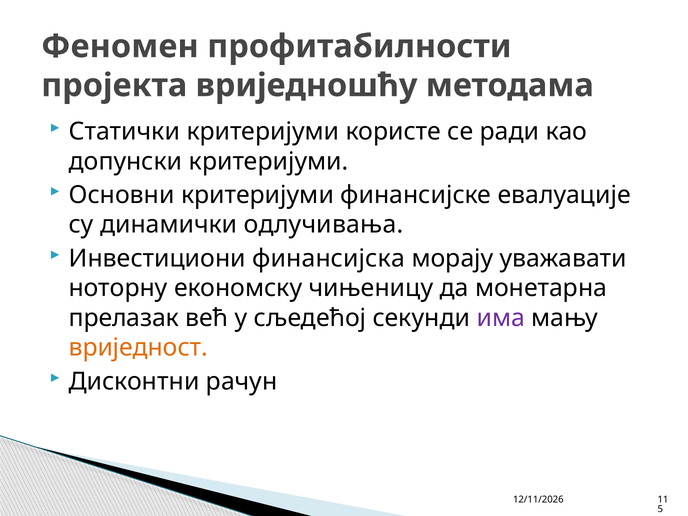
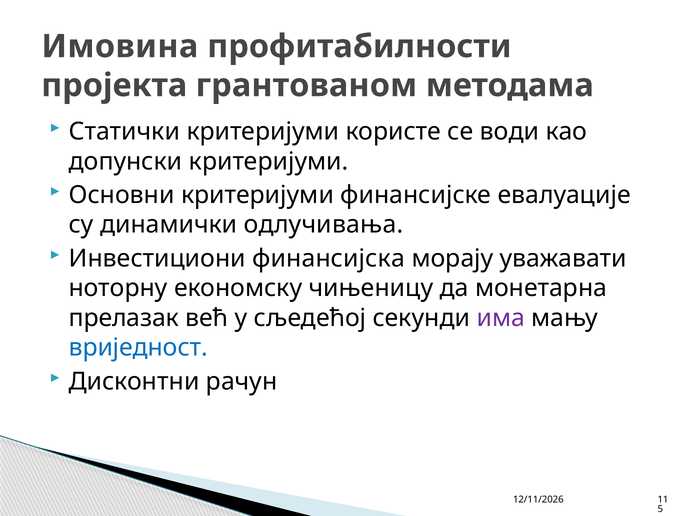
Феномен: Феномен -> Имовина
вриједношћу: вриједношћу -> грантованом
ради: ради -> води
вриједност colour: orange -> blue
